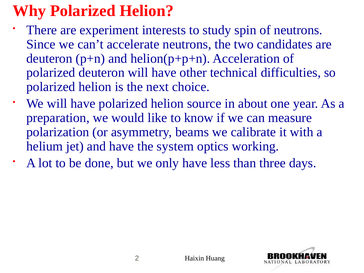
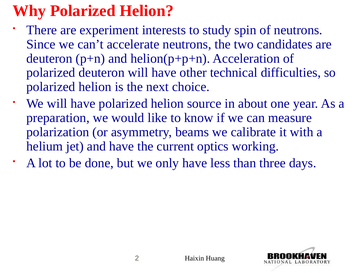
system: system -> current
